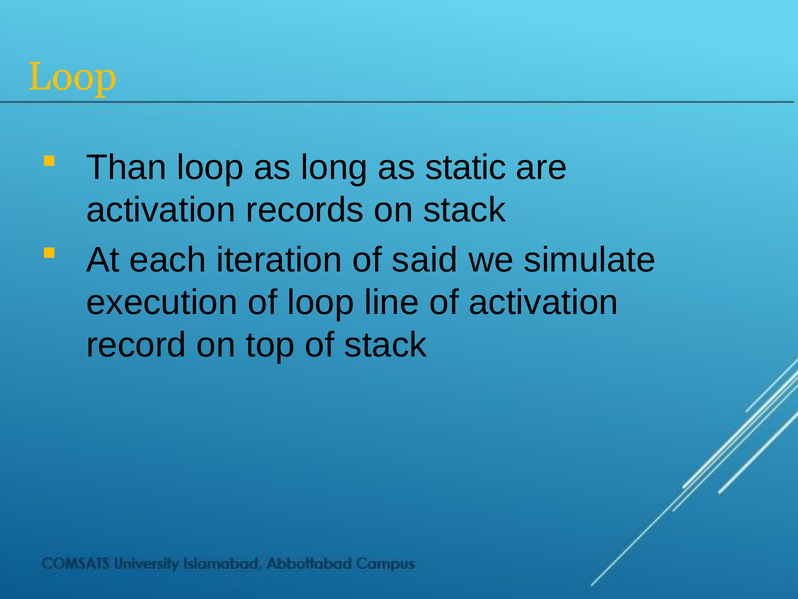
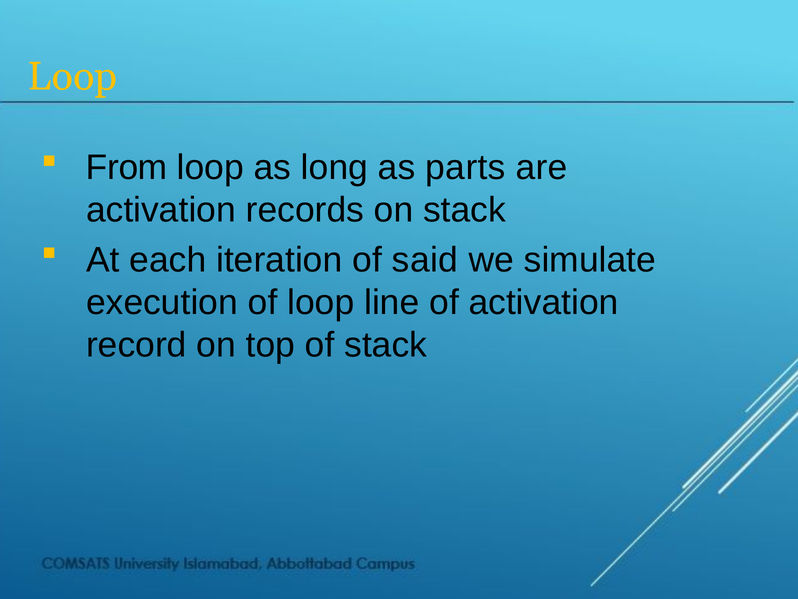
Than: Than -> From
static: static -> parts
